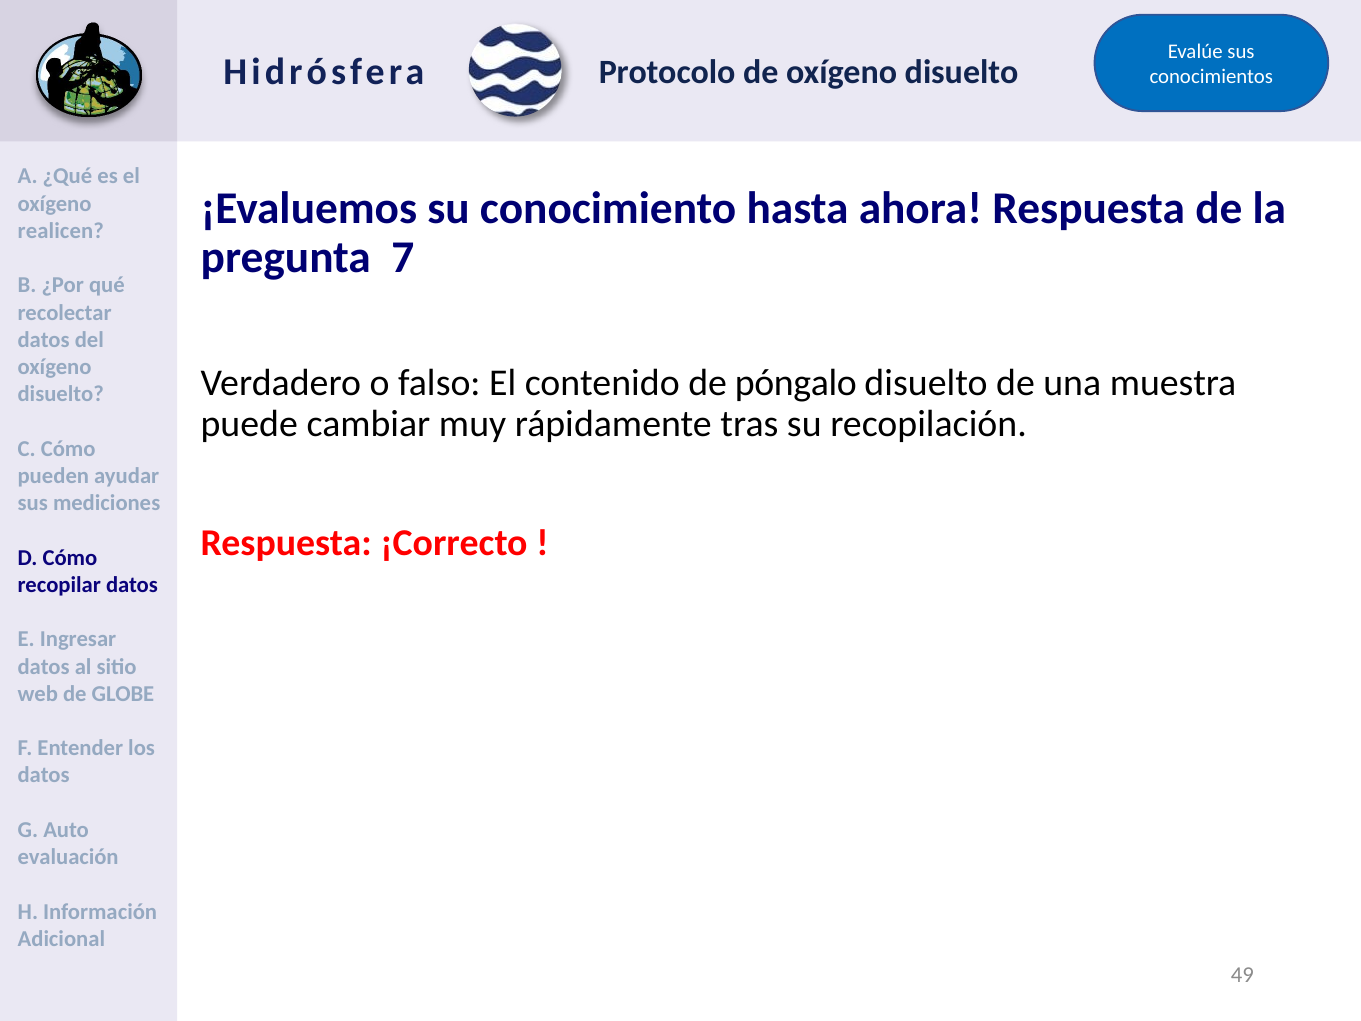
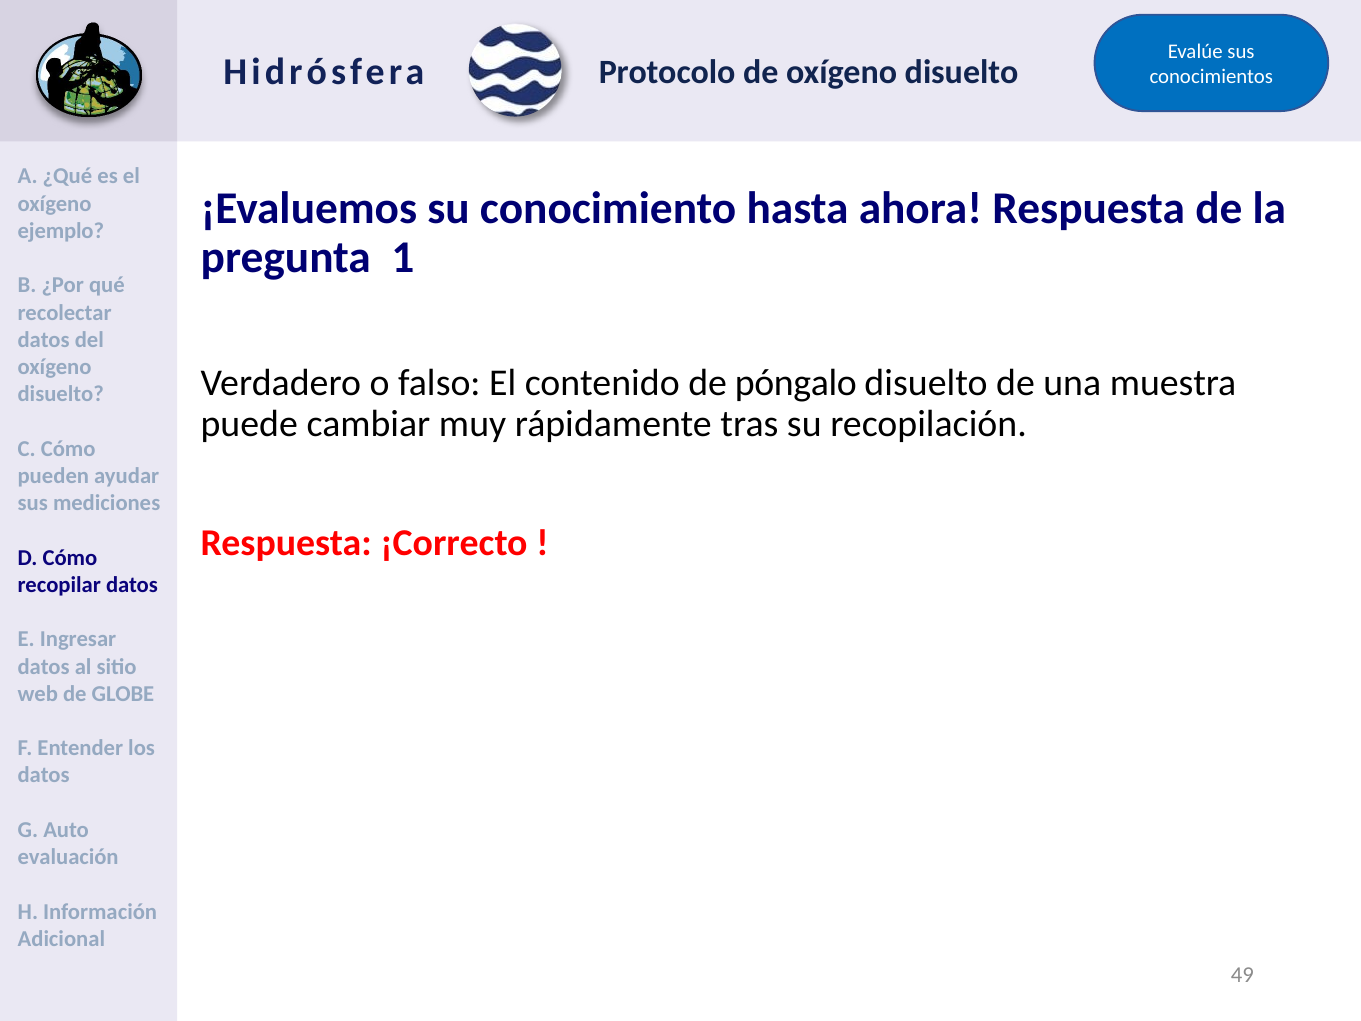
realicen: realicen -> ejemplo
7: 7 -> 1
